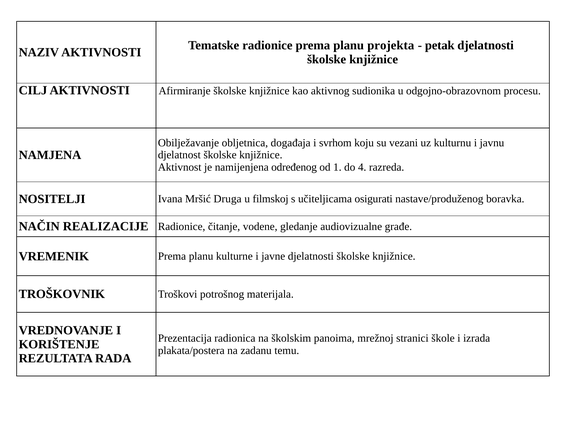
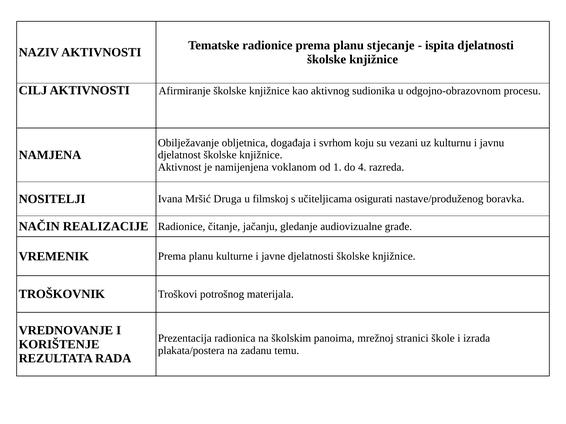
projekta: projekta -> stjecanje
petak: petak -> ispita
određenog: određenog -> voklanom
vodene: vodene -> jačanju
